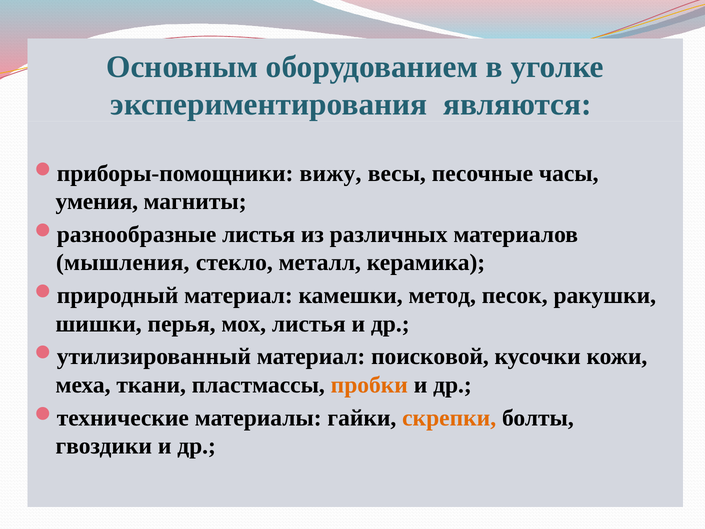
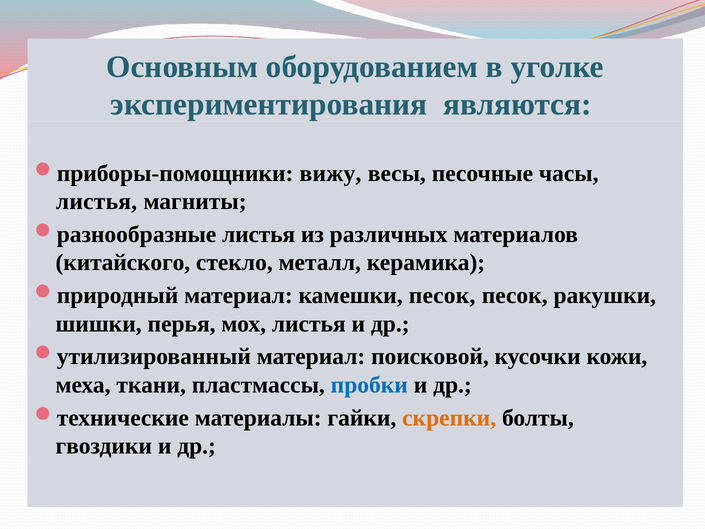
умения at (97, 201): умения -> листья
мышления: мышления -> китайского
камешки метод: метод -> песок
пробки colour: orange -> blue
